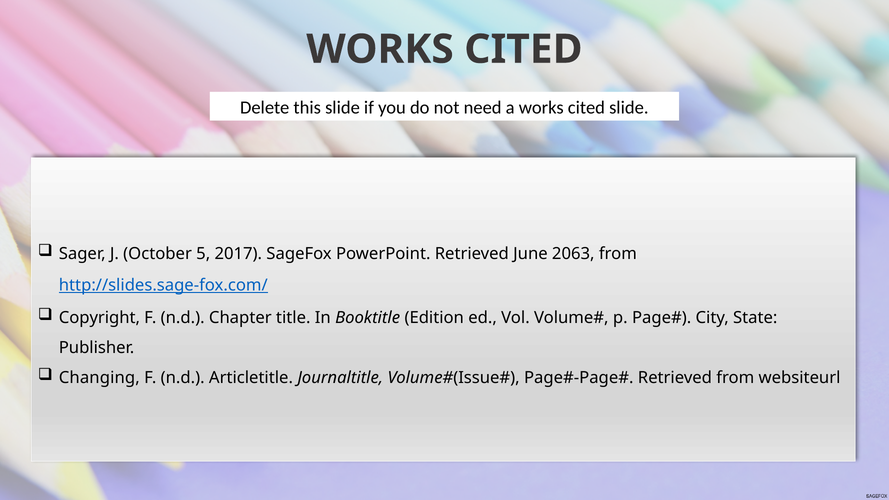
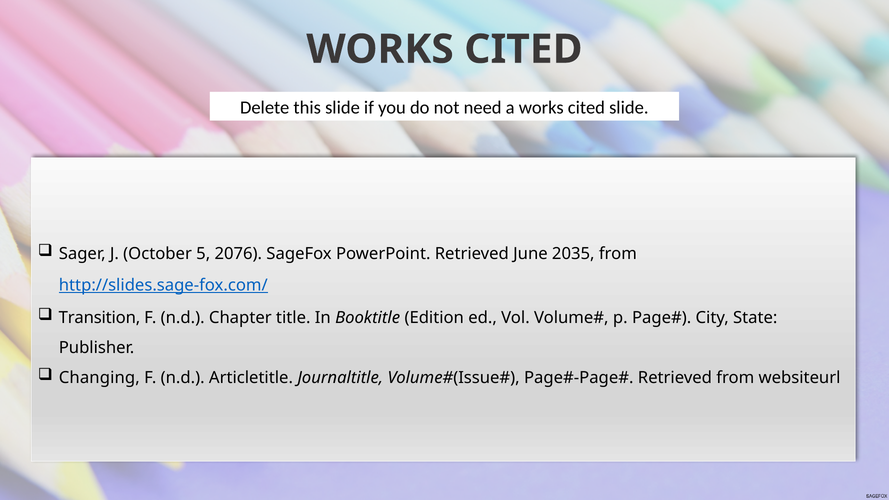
2017: 2017 -> 2076
2063: 2063 -> 2035
Copyright: Copyright -> Transition
